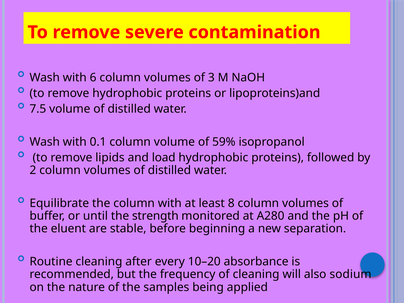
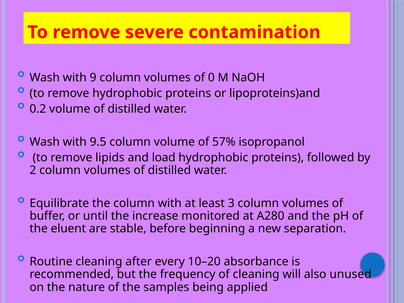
6: 6 -> 9
3: 3 -> 0
7.5: 7.5 -> 0.2
0.1: 0.1 -> 9.5
59%: 59% -> 57%
8: 8 -> 3
strength: strength -> increase
sodium: sodium -> unused
